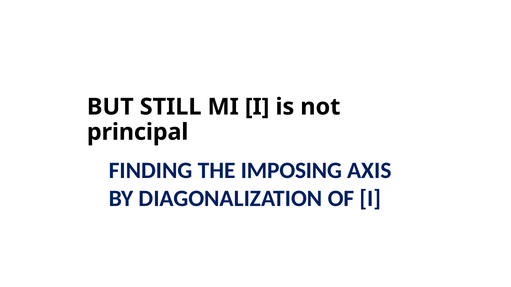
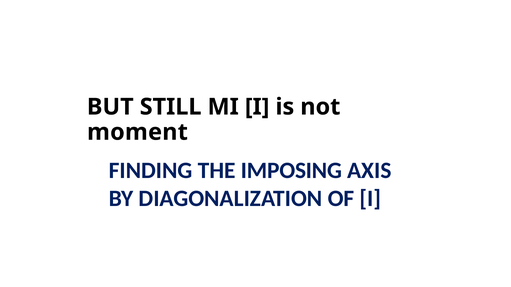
principal: principal -> moment
